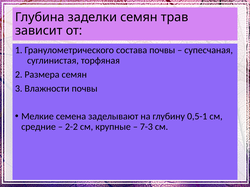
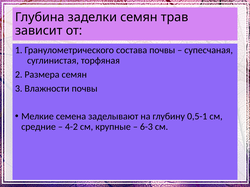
2-2: 2-2 -> 4-2
7-3: 7-3 -> 6-3
